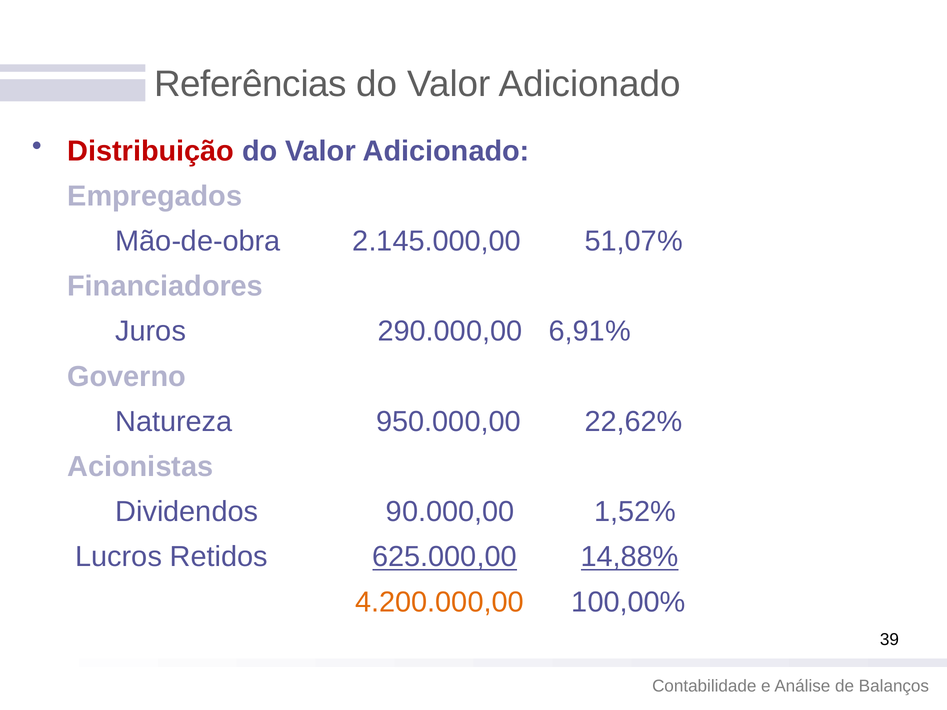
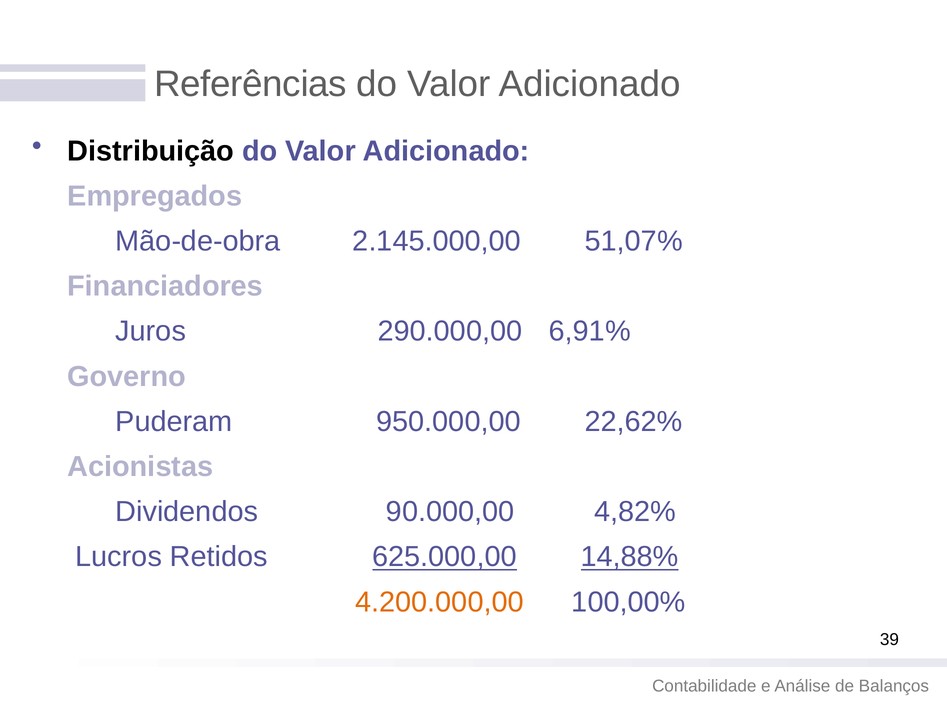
Distribuição colour: red -> black
Natureza: Natureza -> Puderam
1,52%: 1,52% -> 4,82%
